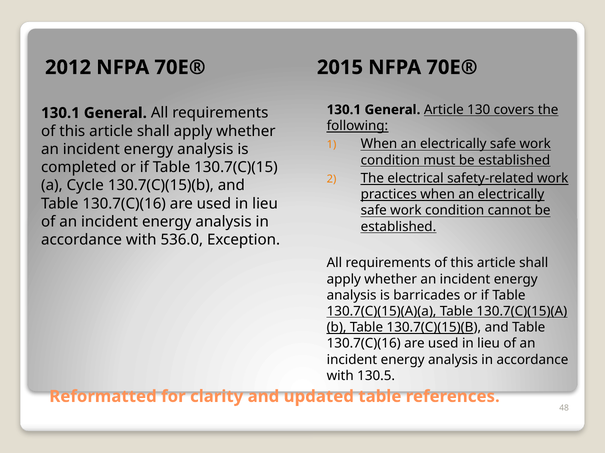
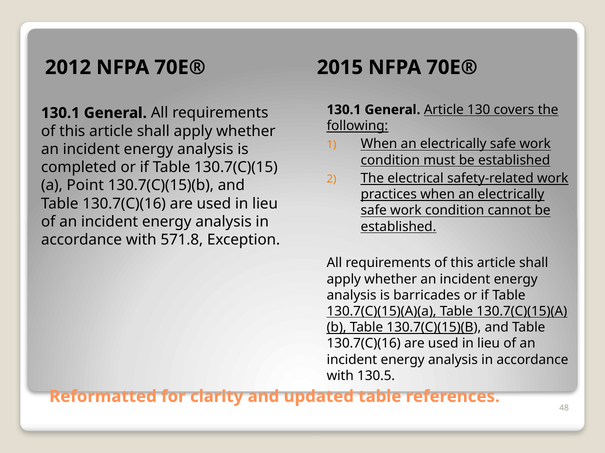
Cycle: Cycle -> Point
536.0: 536.0 -> 571.8
